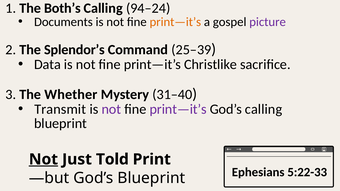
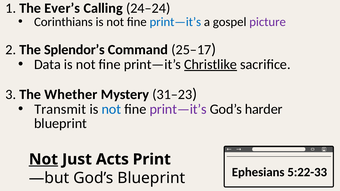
Both’s: Both’s -> Ever’s
94–24: 94–24 -> 24–24
Documents: Documents -> Corinthians
print—it’s at (175, 22) colour: orange -> blue
25–39: 25–39 -> 25–17
Christlike underline: none -> present
31–40: 31–40 -> 31–23
not at (111, 109) colour: purple -> blue
God’s calling: calling -> harder
Told: Told -> Acts
